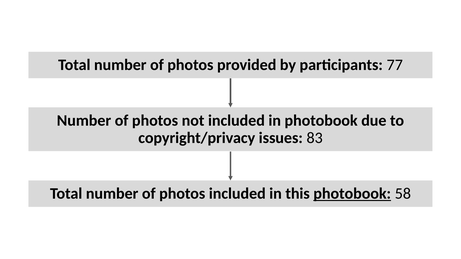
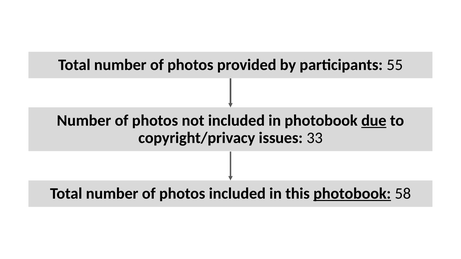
77: 77 -> 55
due underline: none -> present
83: 83 -> 33
